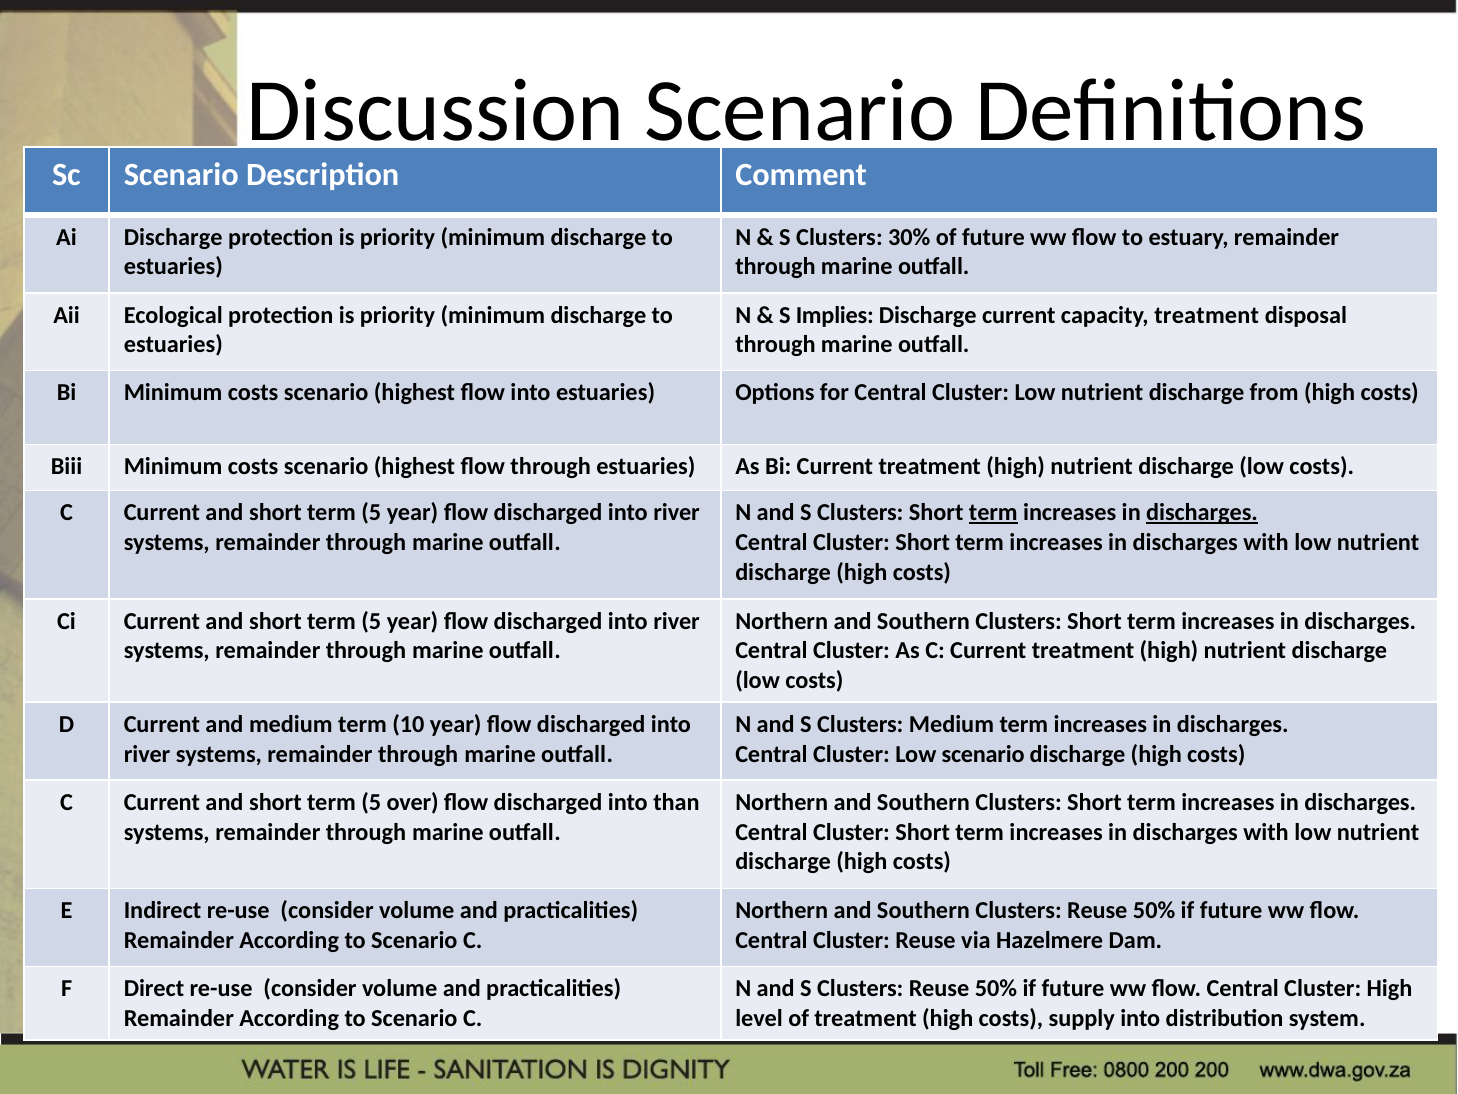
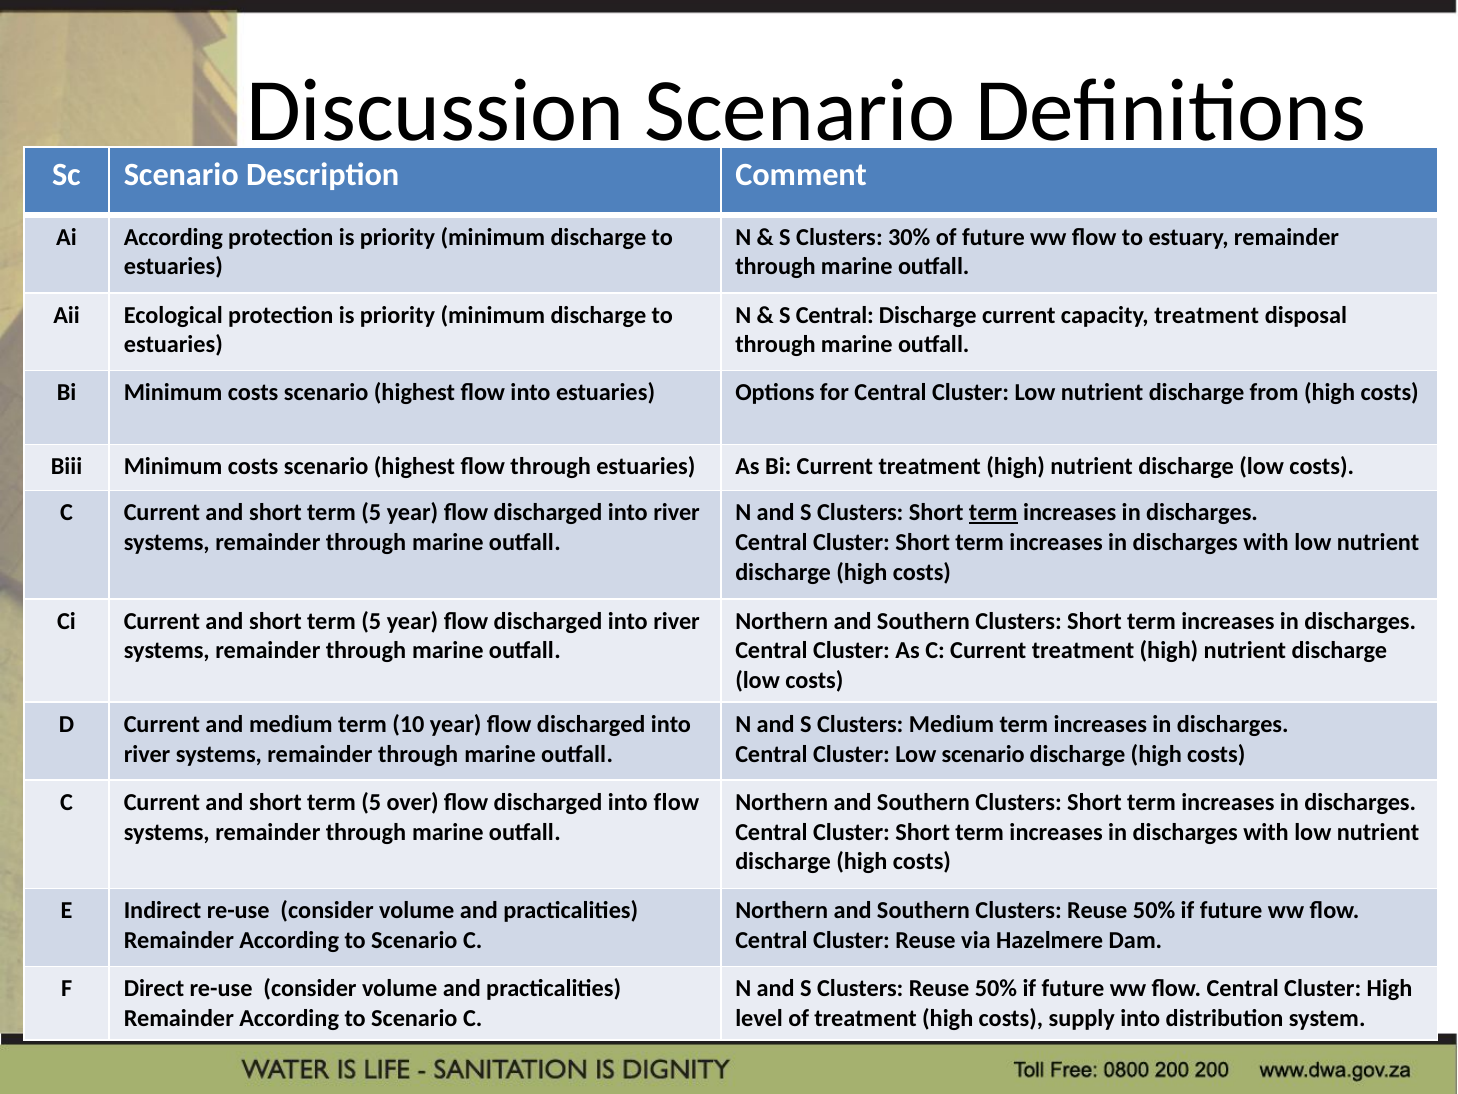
Ai Discharge: Discharge -> According
S Implies: Implies -> Central
discharges at (1202, 513) underline: present -> none
into than: than -> flow
